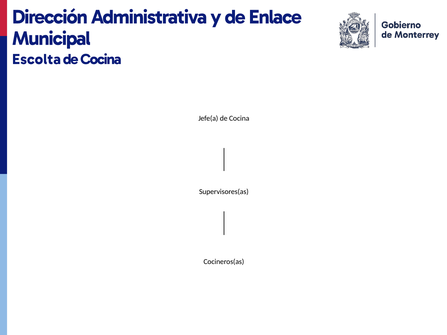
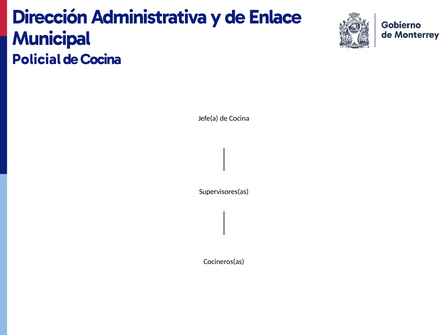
Escolta: Escolta -> Policial
